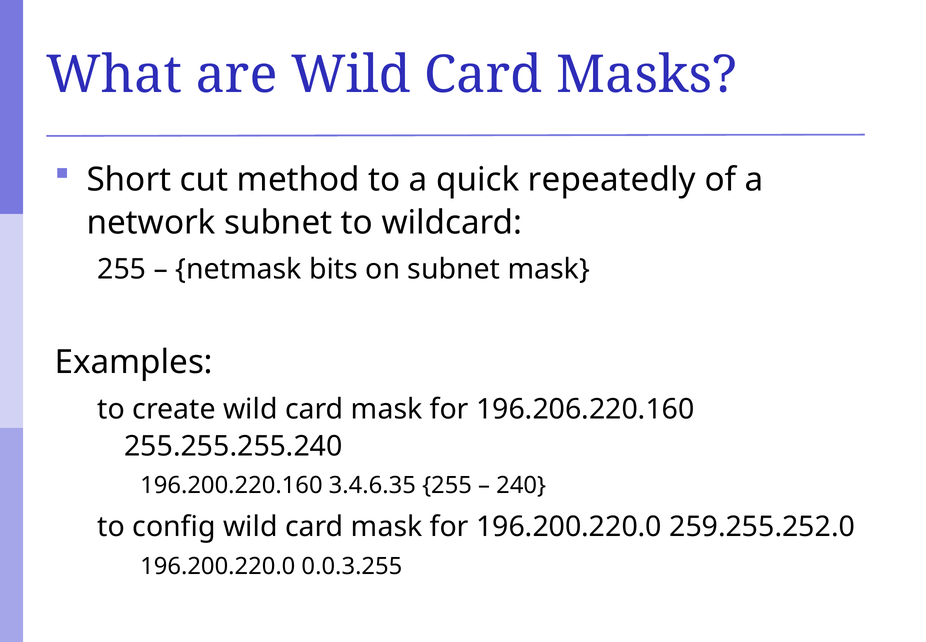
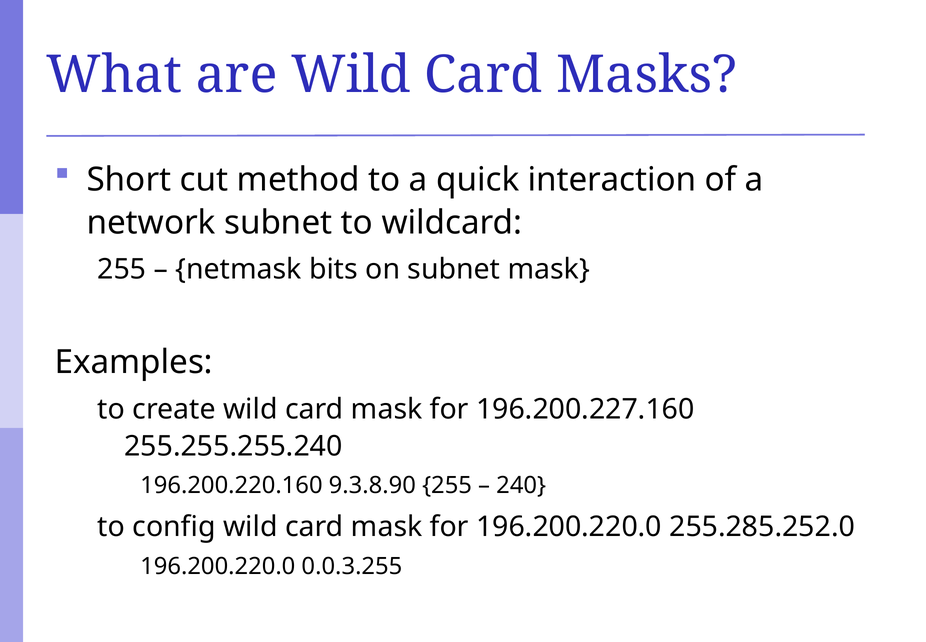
repeatedly: repeatedly -> interaction
196.206.220.160: 196.206.220.160 -> 196.200.227.160
3.4.6.35: 3.4.6.35 -> 9.3.8.90
259.255.252.0: 259.255.252.0 -> 255.285.252.0
